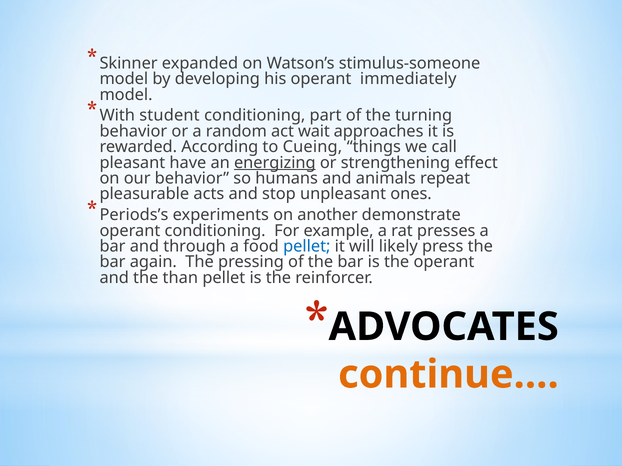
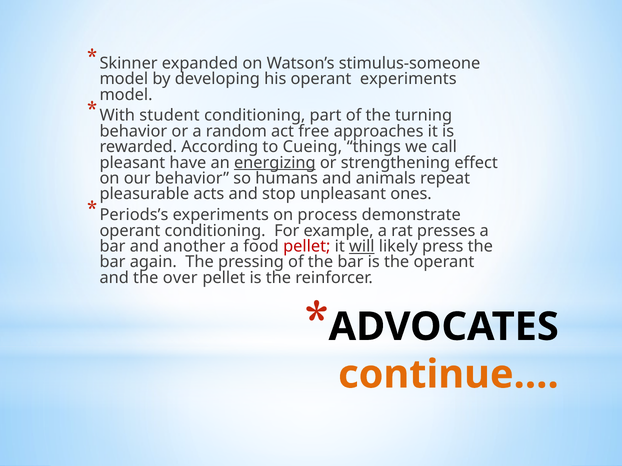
operant immediately: immediately -> experiments
wait: wait -> free
another: another -> process
through: through -> another
pellet at (307, 247) colour: blue -> red
will underline: none -> present
than: than -> over
